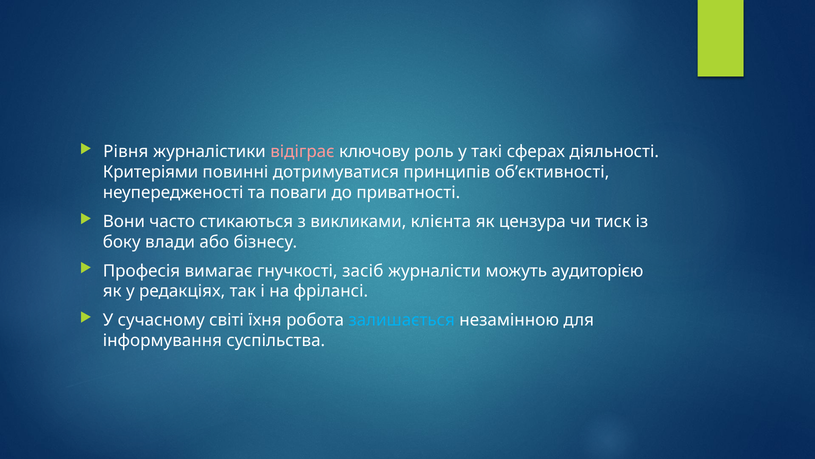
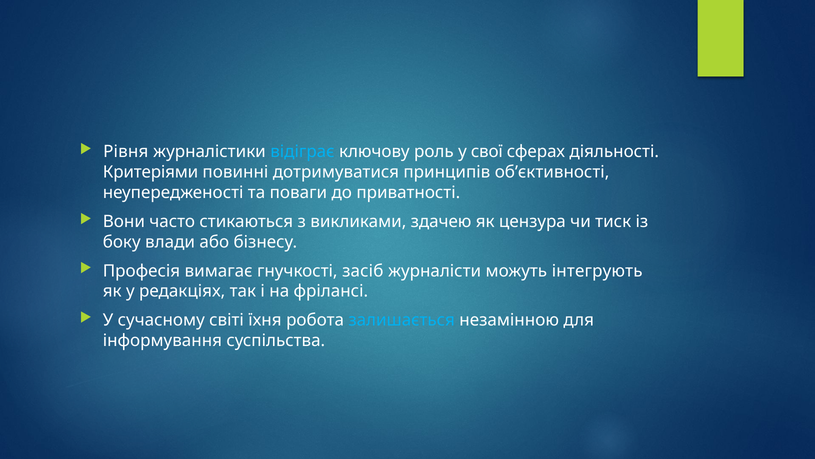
відіграє colour: pink -> light blue
такі: такі -> свої
клієнта: клієнта -> здачею
аудиторією: аудиторією -> інтегрують
